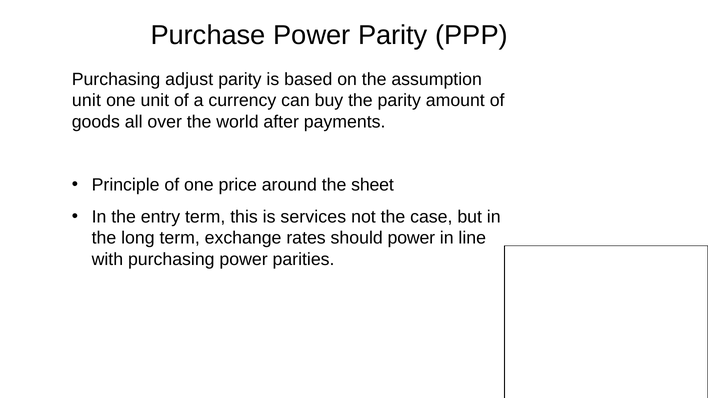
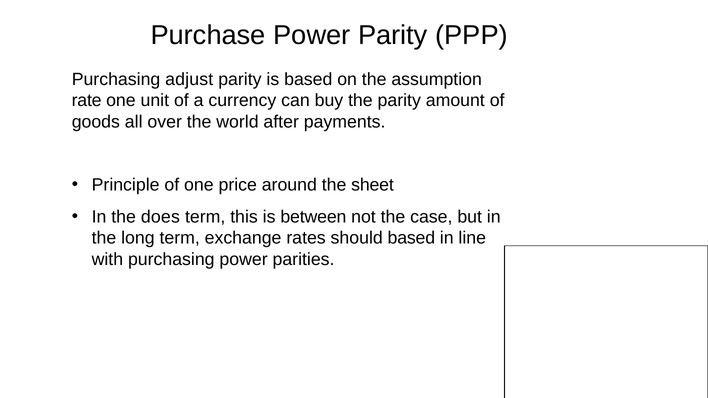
unit at (86, 101): unit -> rate
entry: entry -> does
services: services -> between
should power: power -> based
